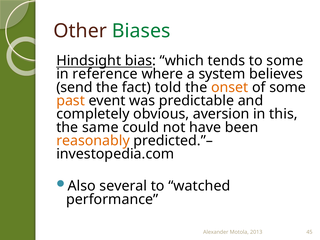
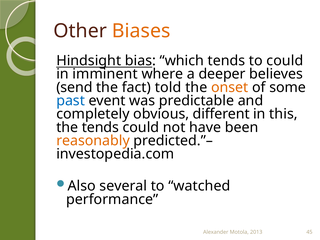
Biases colour: green -> orange
to some: some -> could
reference: reference -> imminent
system: system -> deeper
past colour: orange -> blue
aversion: aversion -> different
the same: same -> tends
